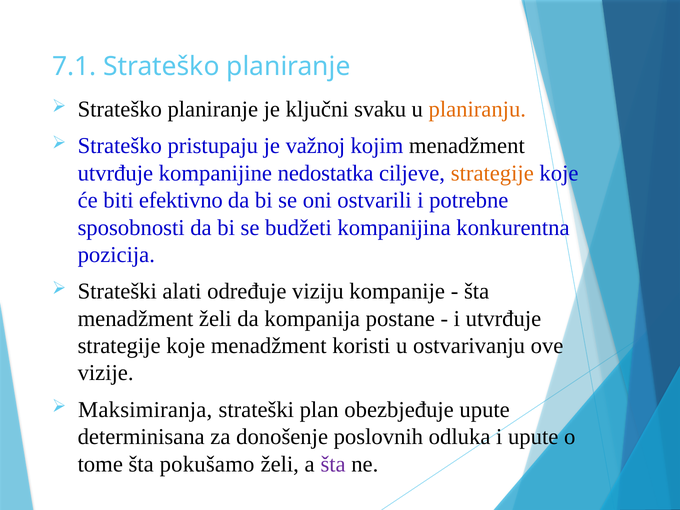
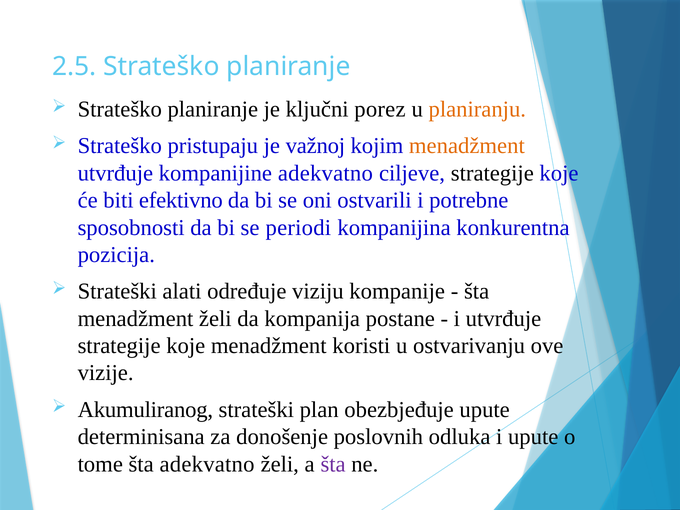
7.1: 7.1 -> 2.5
svaku: svaku -> porez
menadžment at (467, 146) colour: black -> orange
kompanijine nedostatka: nedostatka -> adekvatno
strategije at (492, 173) colour: orange -> black
budžeti: budžeti -> periodi
Maksimiranja: Maksimiranja -> Akumuliranog
šta pokušamo: pokušamo -> adekvatno
